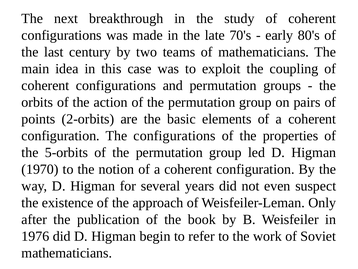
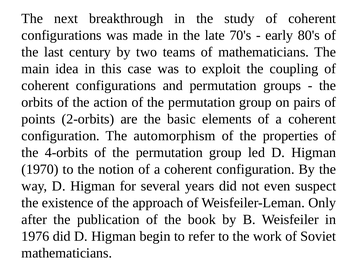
The configurations: configurations -> automorphism
5-orbits: 5-orbits -> 4-orbits
